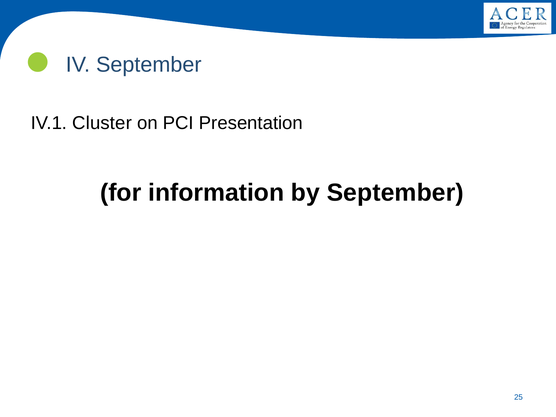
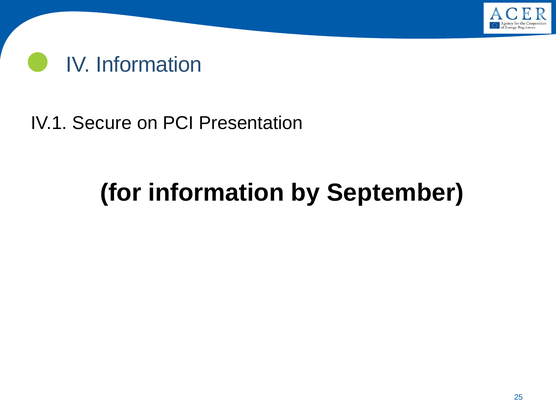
IV September: September -> Information
Cluster: Cluster -> Secure
